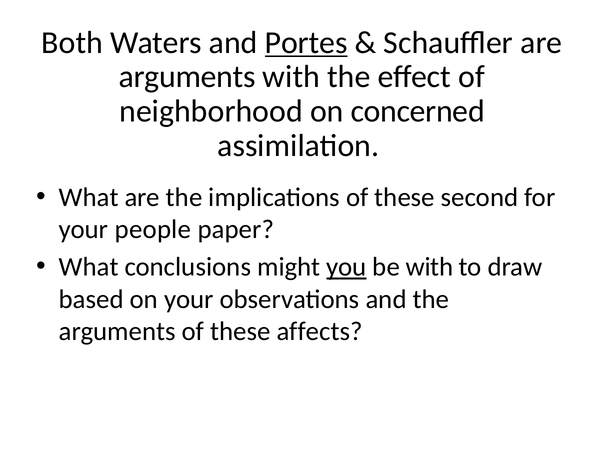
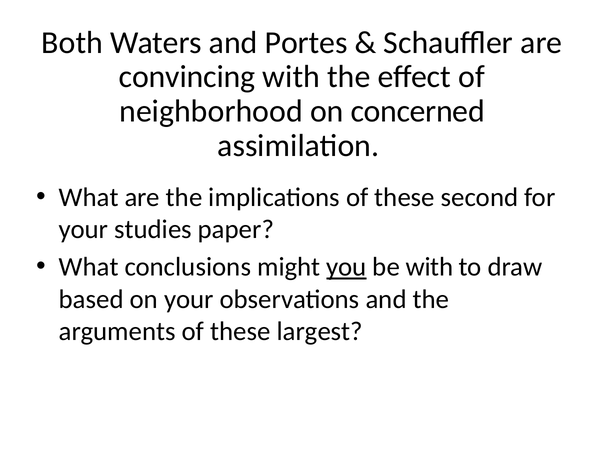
Portes underline: present -> none
arguments at (187, 77): arguments -> convincing
people: people -> studies
affects: affects -> largest
